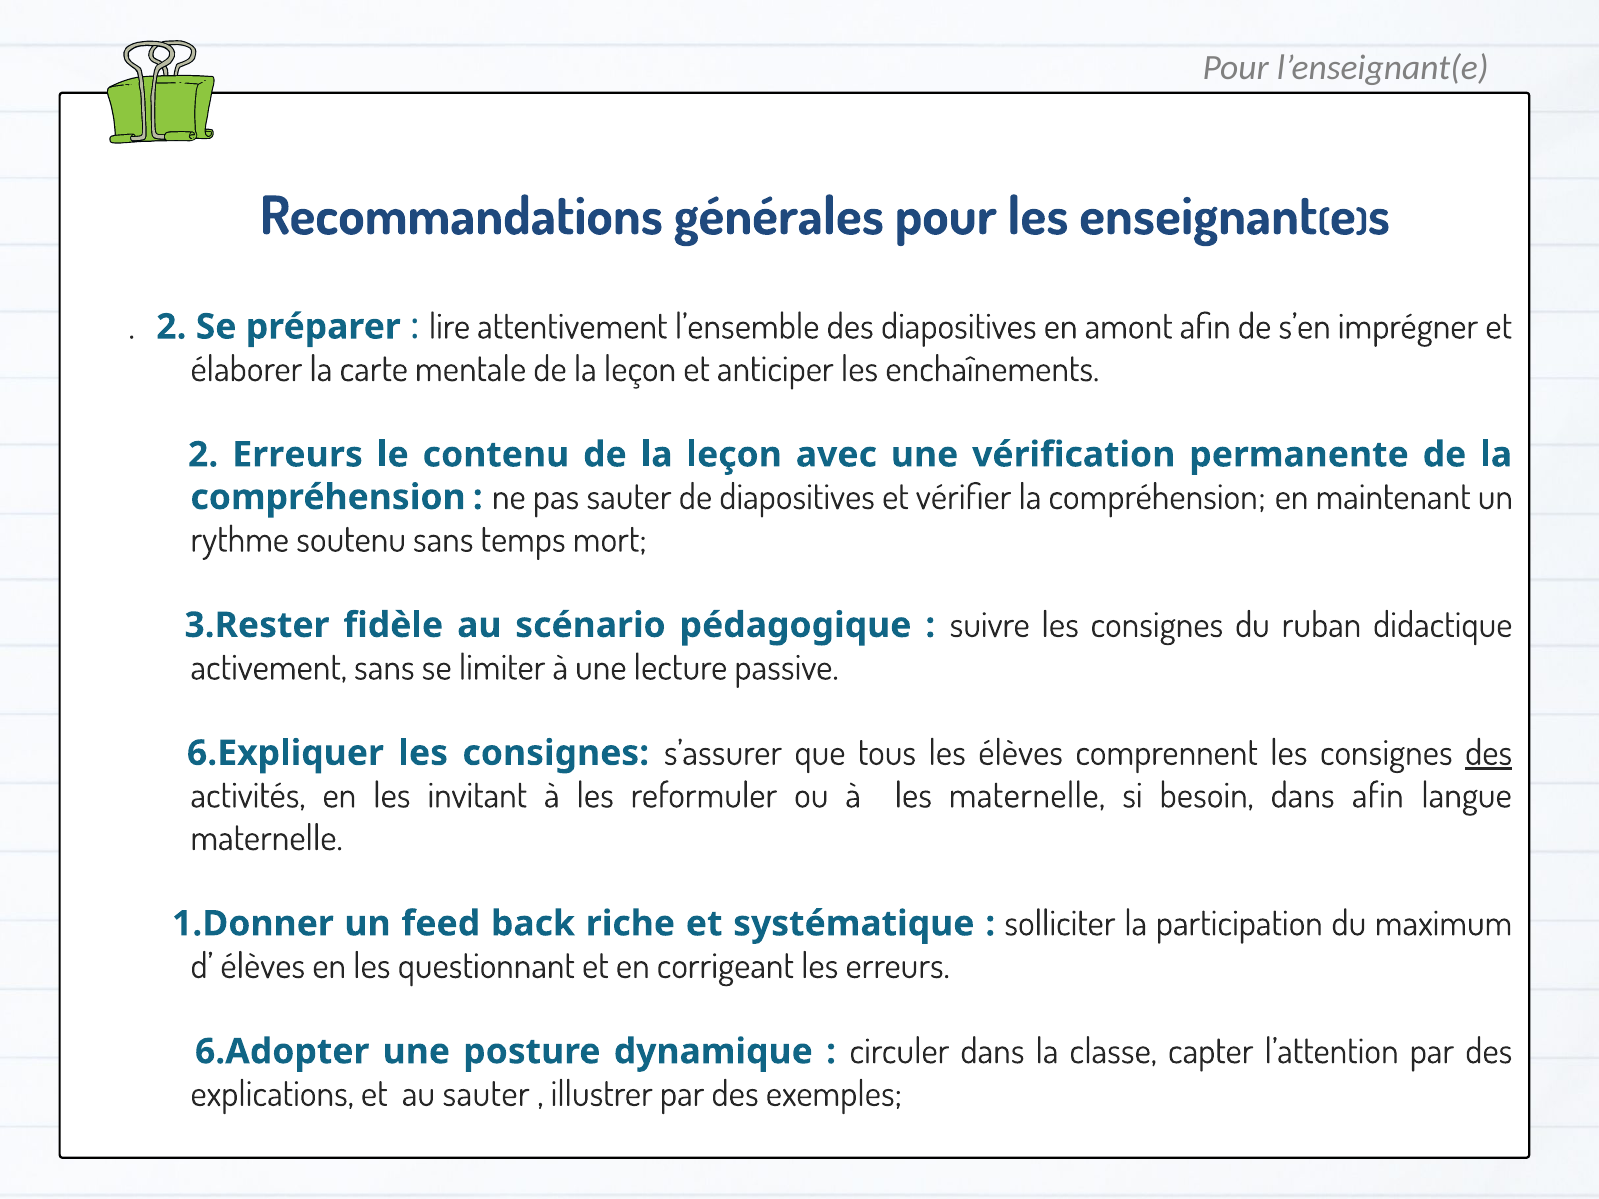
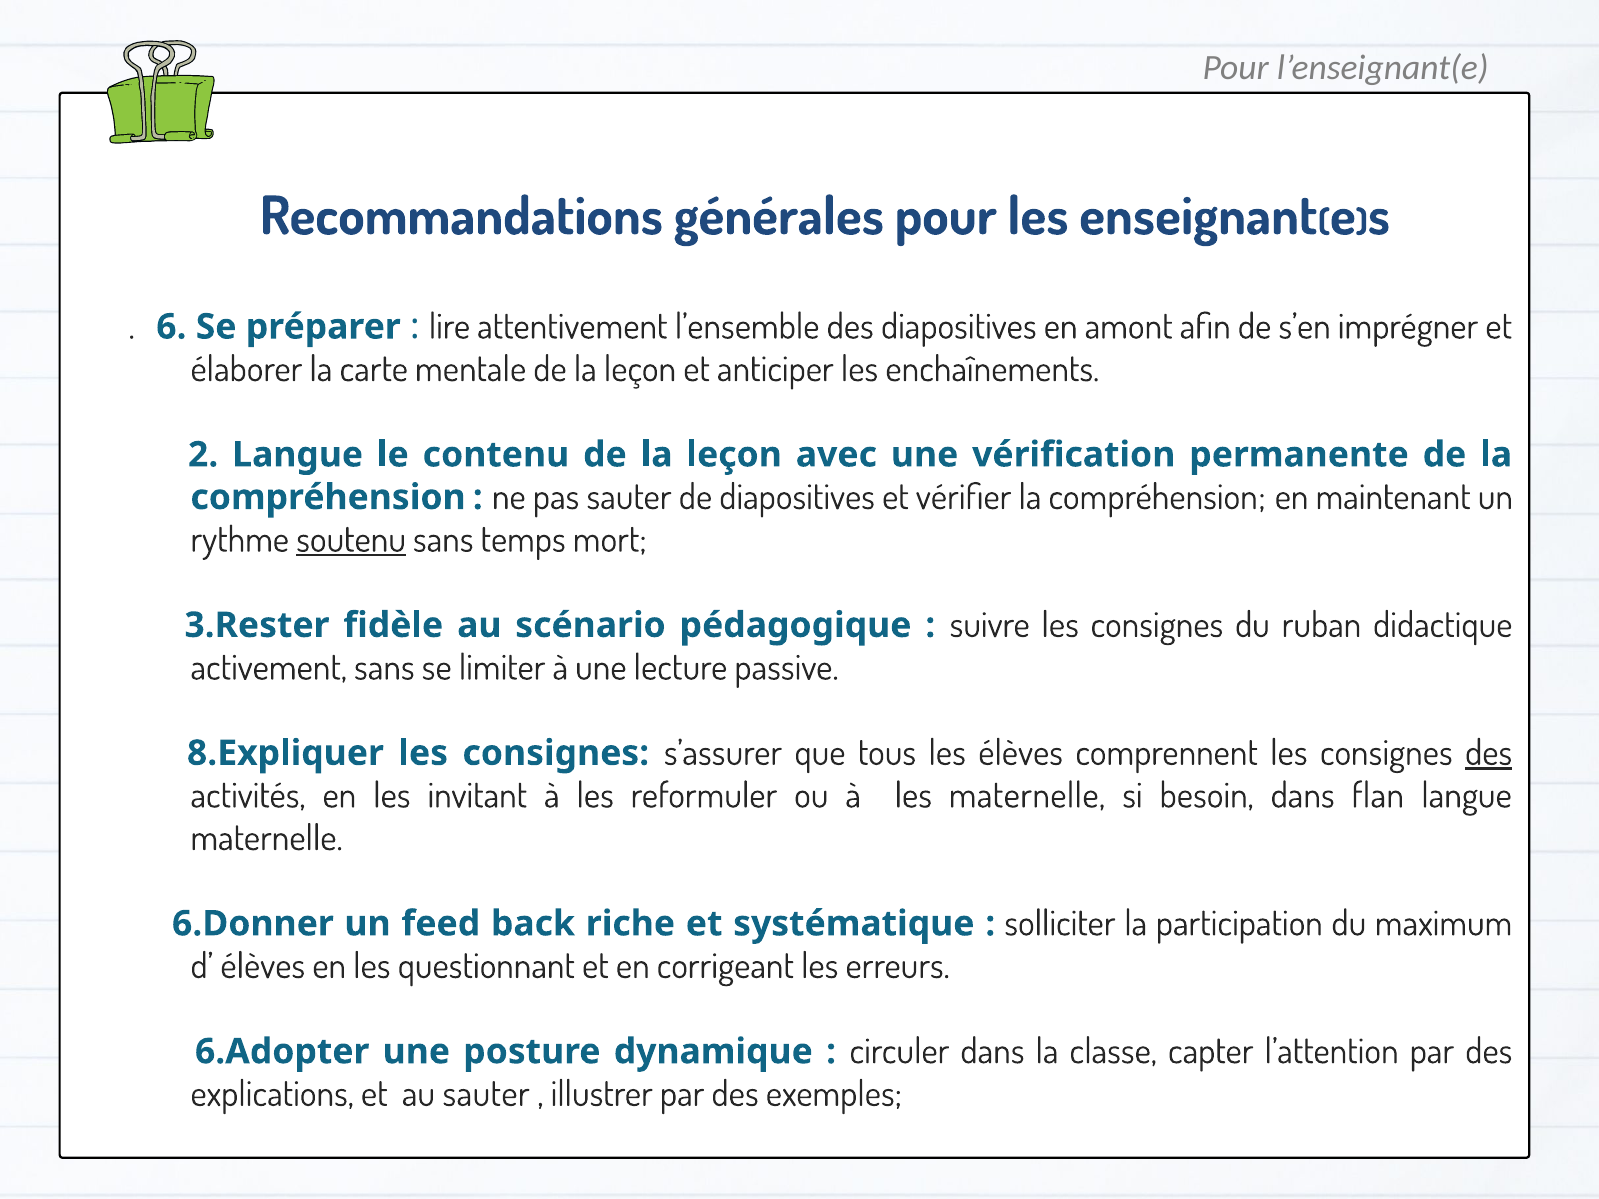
2 at (171, 327): 2 -> 6
2 Erreurs: Erreurs -> Langue
soutenu underline: none -> present
6.Expliquer: 6.Expliquer -> 8.Expliquer
dans afin: afin -> flan
1.Donner: 1.Donner -> 6.Donner
